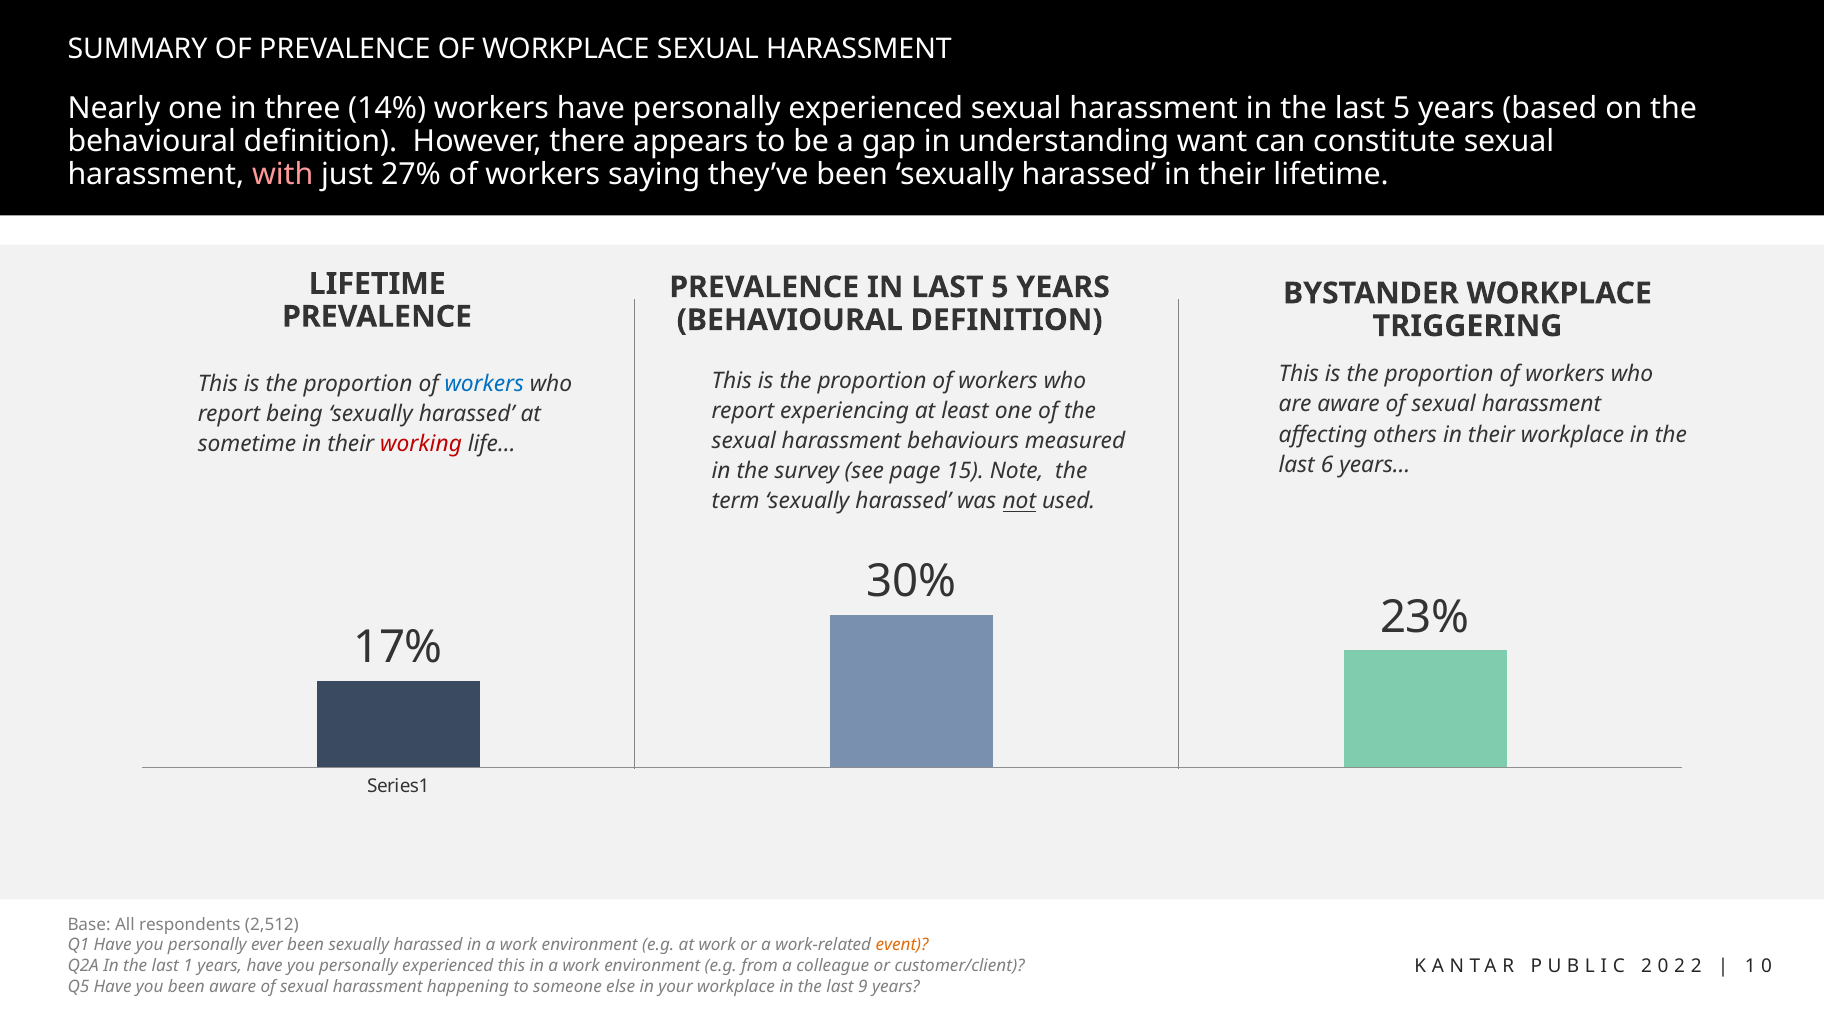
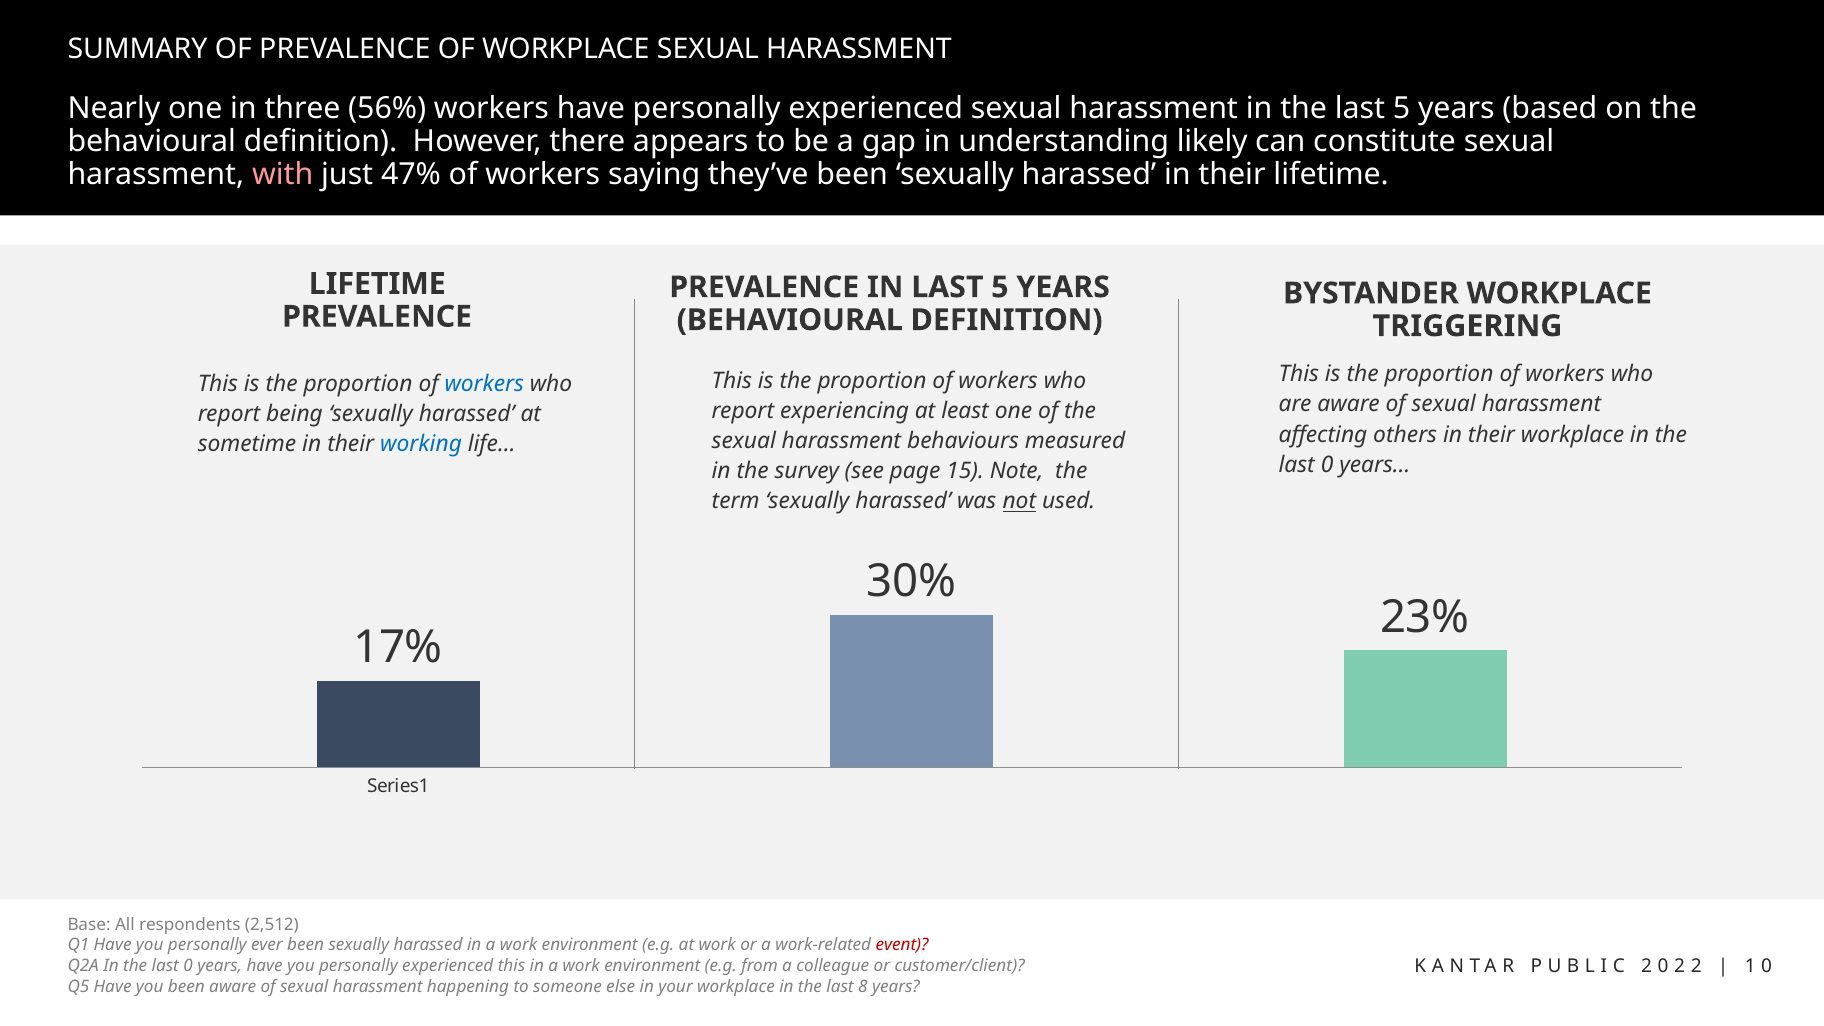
14%: 14% -> 56%
want: want -> likely
27%: 27% -> 47%
working colour: red -> blue
6 at (1327, 465): 6 -> 0
event colour: orange -> red
1 at (188, 966): 1 -> 0
9: 9 -> 8
